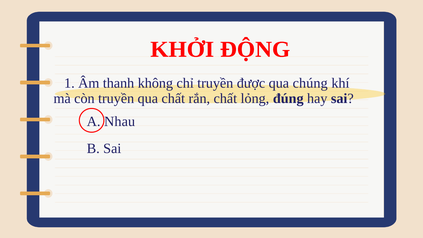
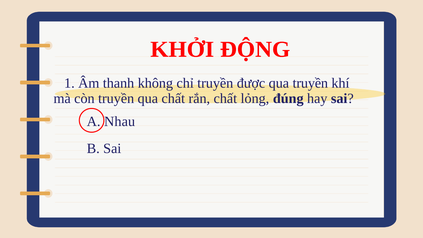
qua chúng: chúng -> truyền
